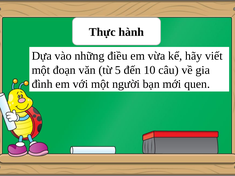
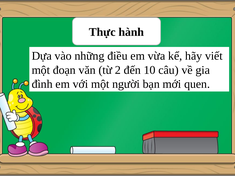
5: 5 -> 2
